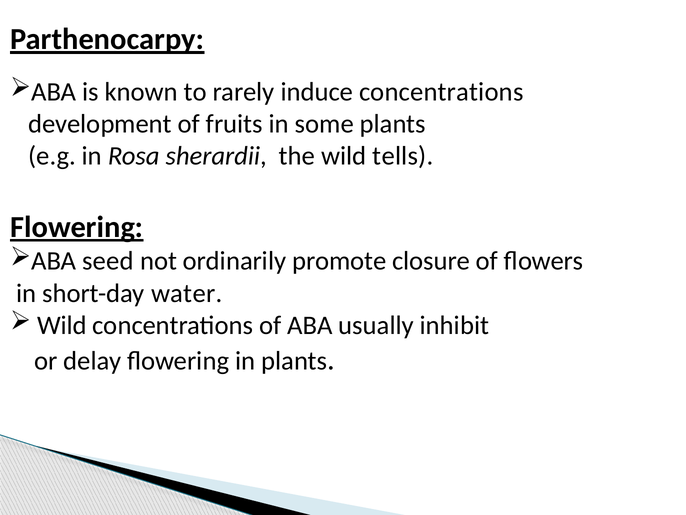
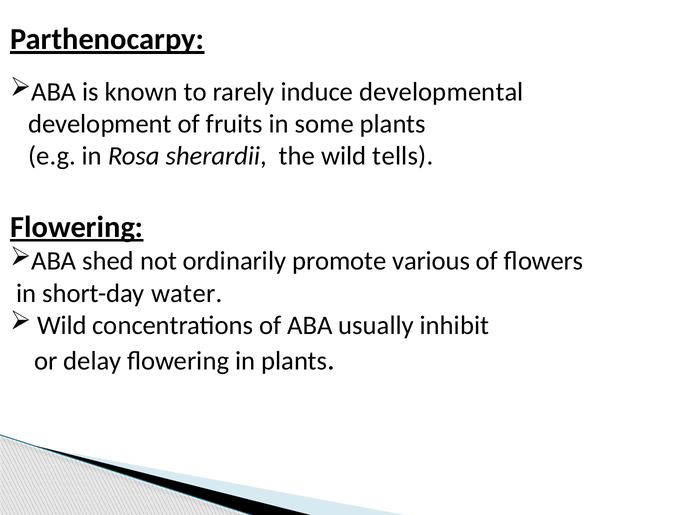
induce concentrations: concentrations -> developmental
seed: seed -> shed
closure: closure -> various
